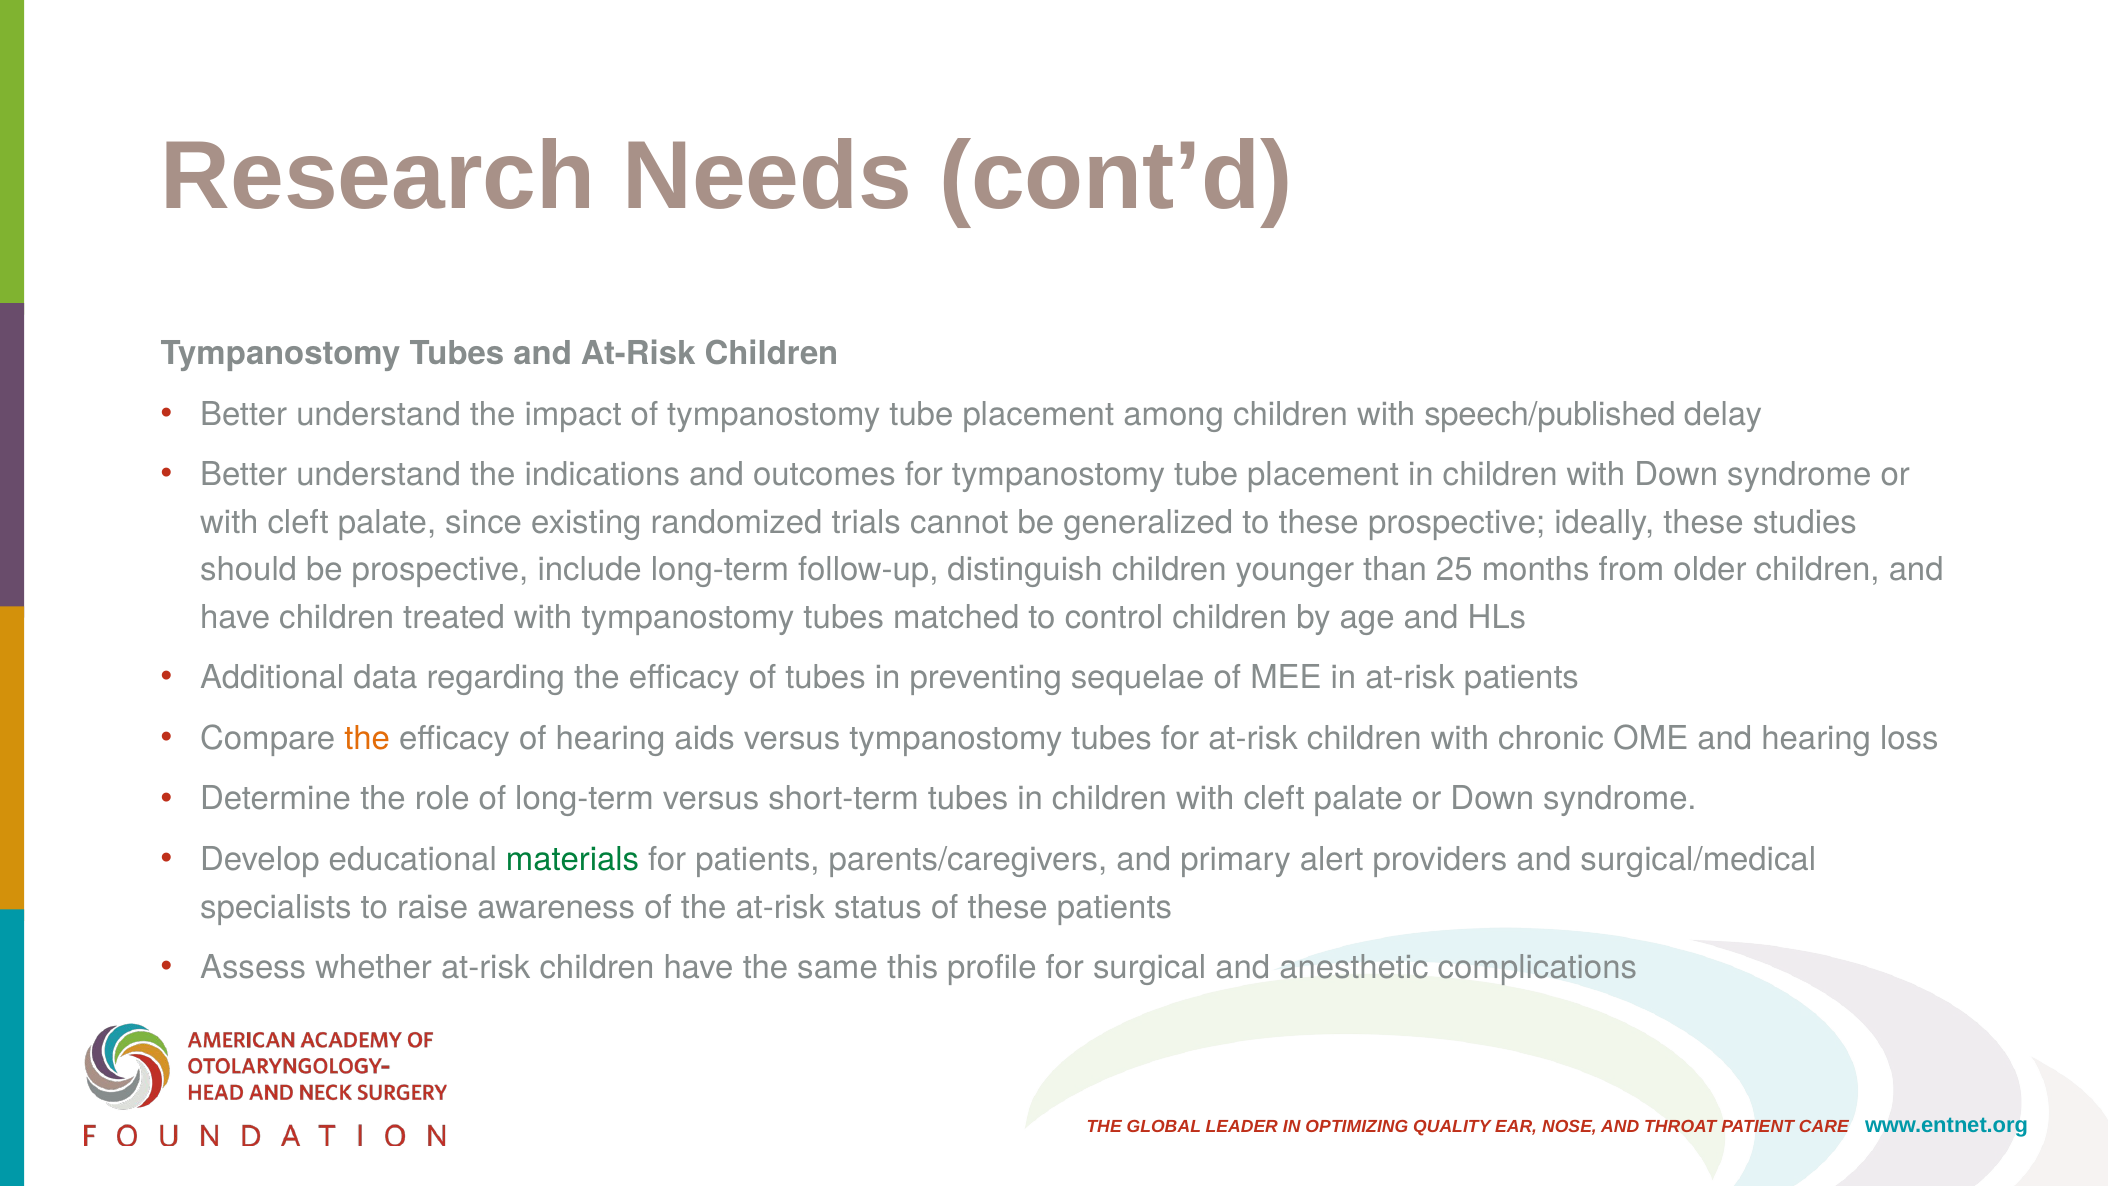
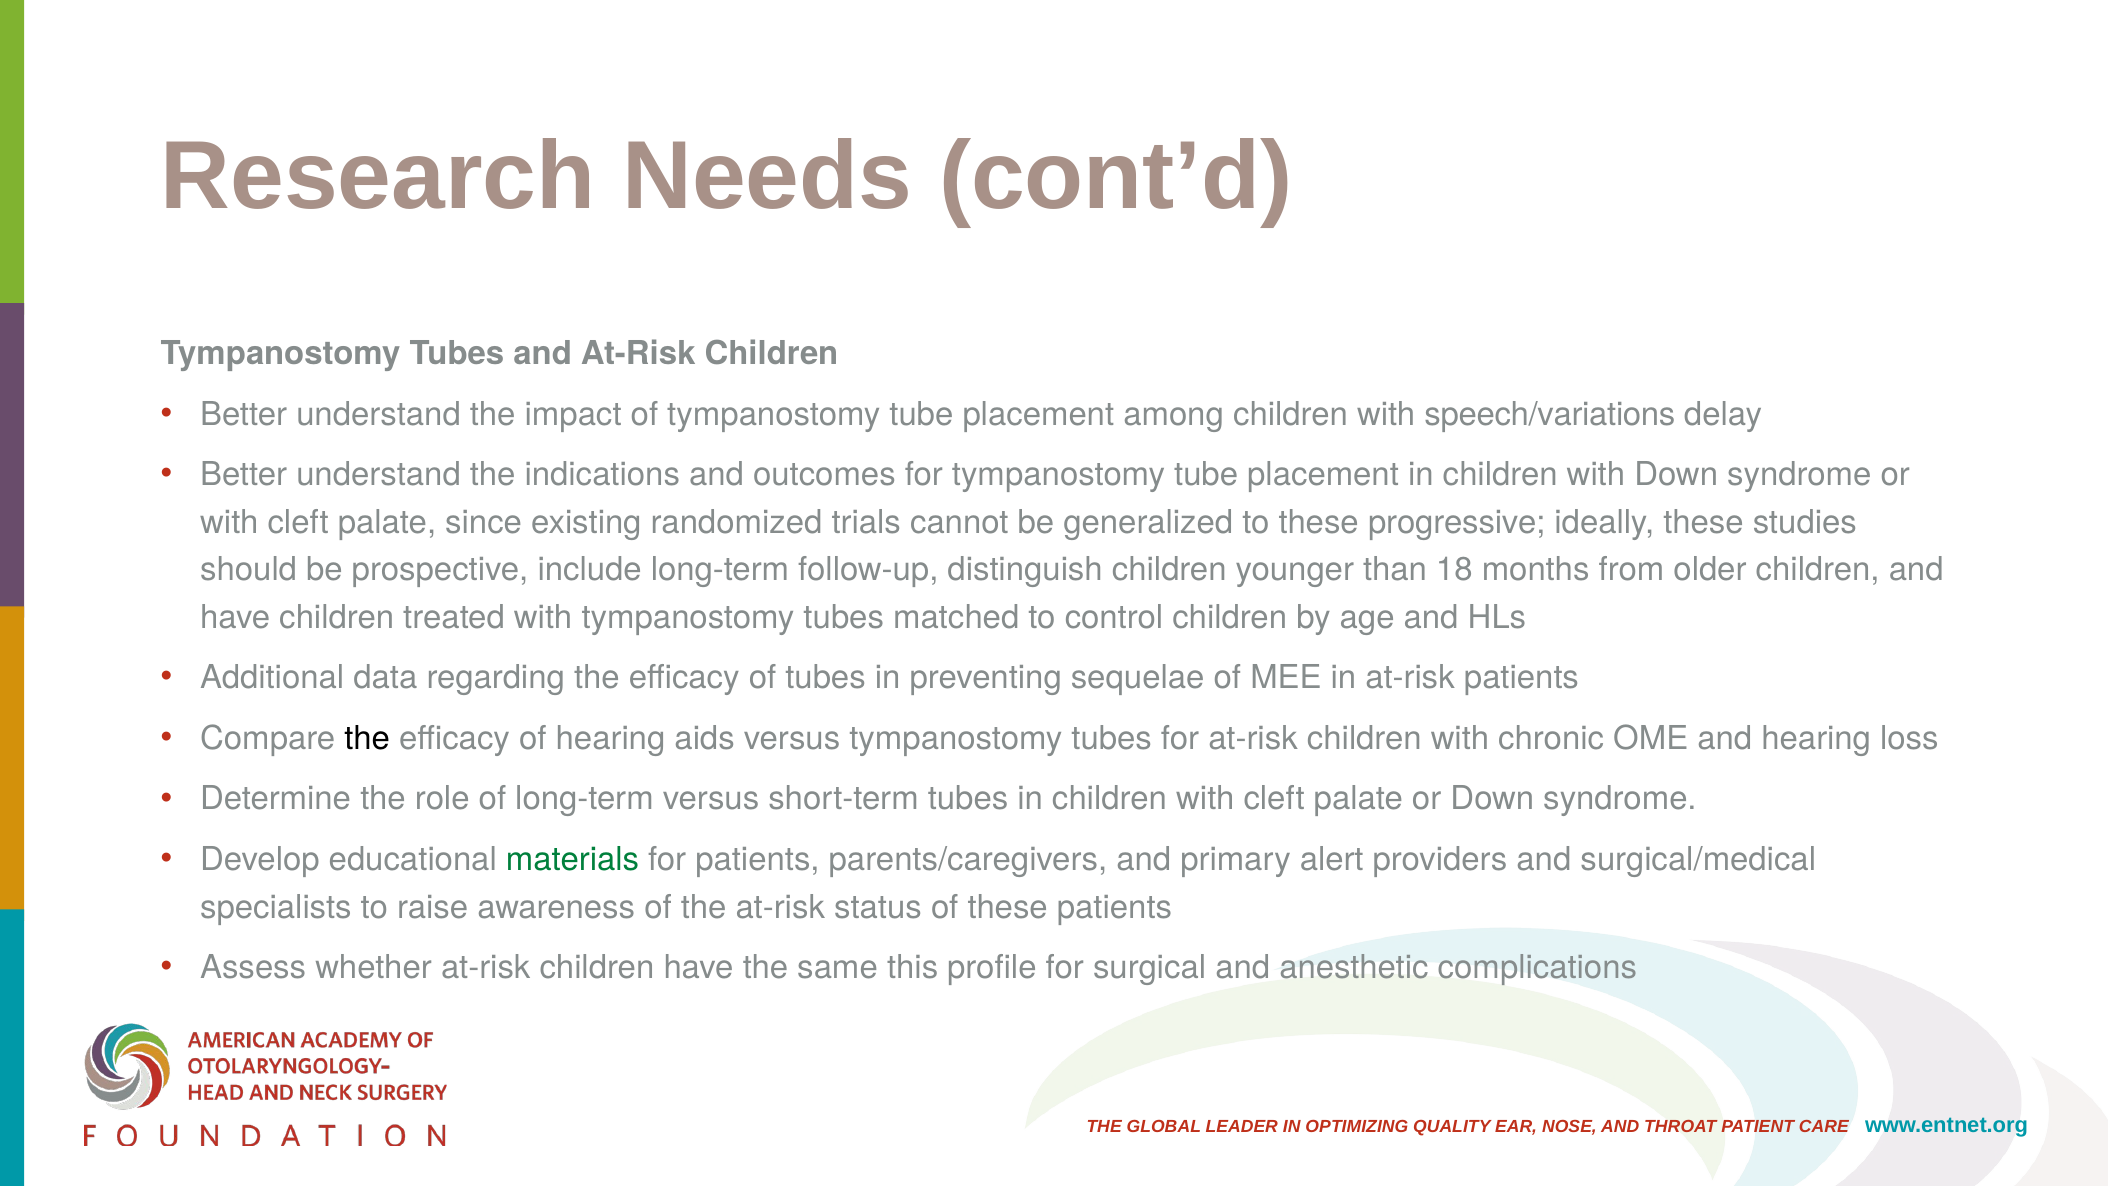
speech/published: speech/published -> speech/variations
these prospective: prospective -> progressive
25: 25 -> 18
the at (367, 738) colour: orange -> black
